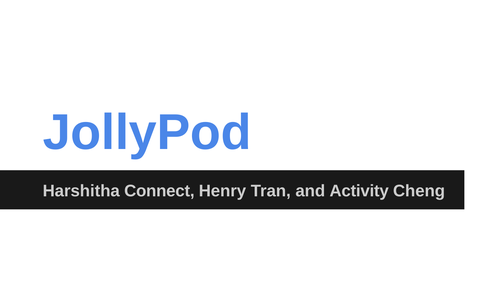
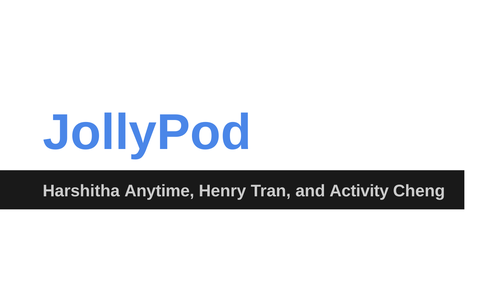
Connect: Connect -> Anytime
